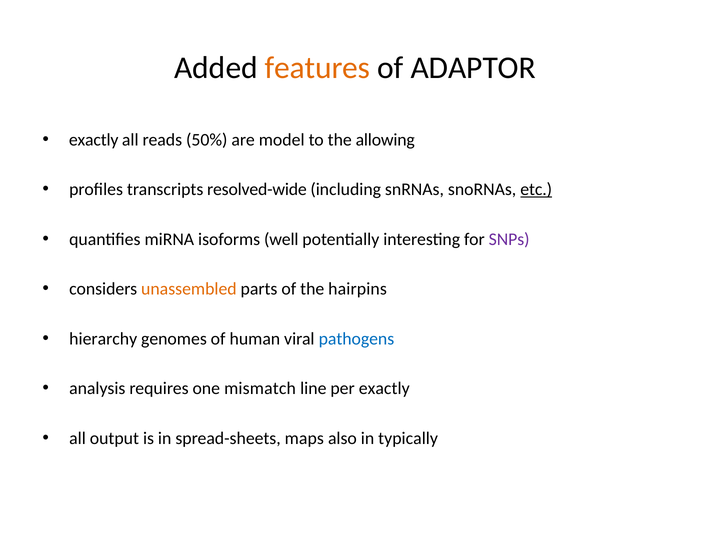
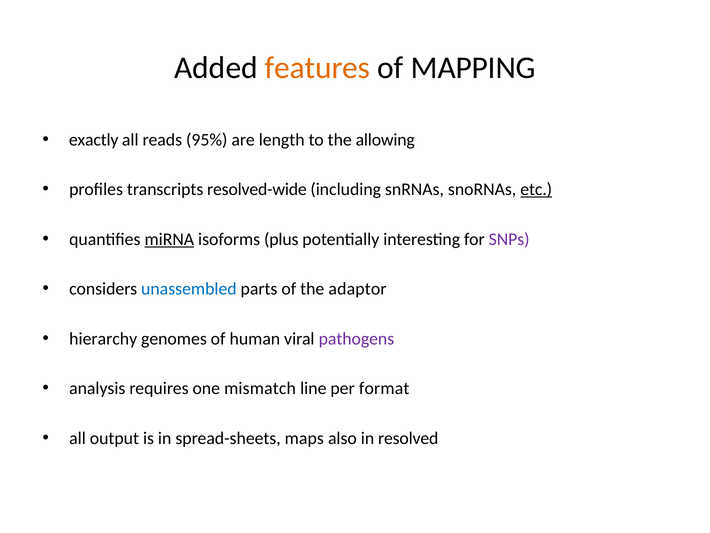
ADAPTOR: ADAPTOR -> MAPPING
50%: 50% -> 95%
model: model -> length
miRNA underline: none -> present
well: well -> plus
unassembled colour: orange -> blue
hairpins: hairpins -> adaptor
pathogens colour: blue -> purple
per exactly: exactly -> format
typically: typically -> resolved
